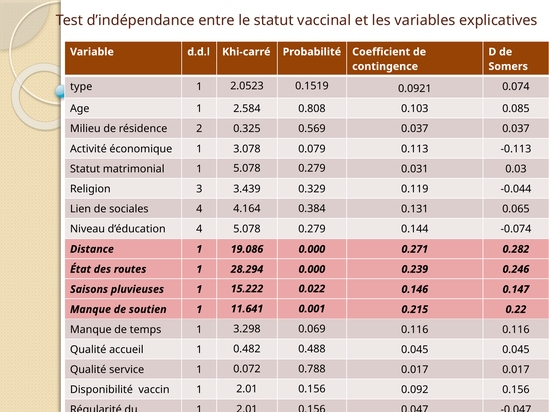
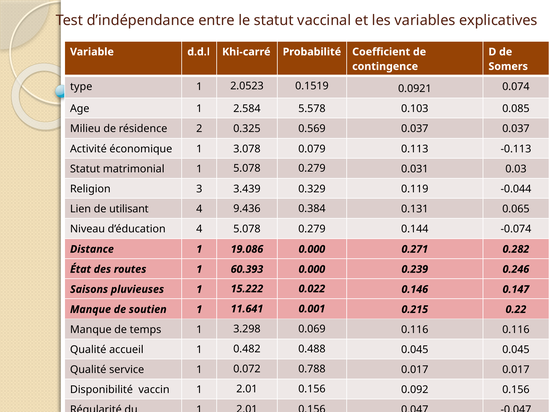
0.808: 0.808 -> 5.578
sociales: sociales -> utilisant
4.164: 4.164 -> 9.436
28.294: 28.294 -> 60.393
